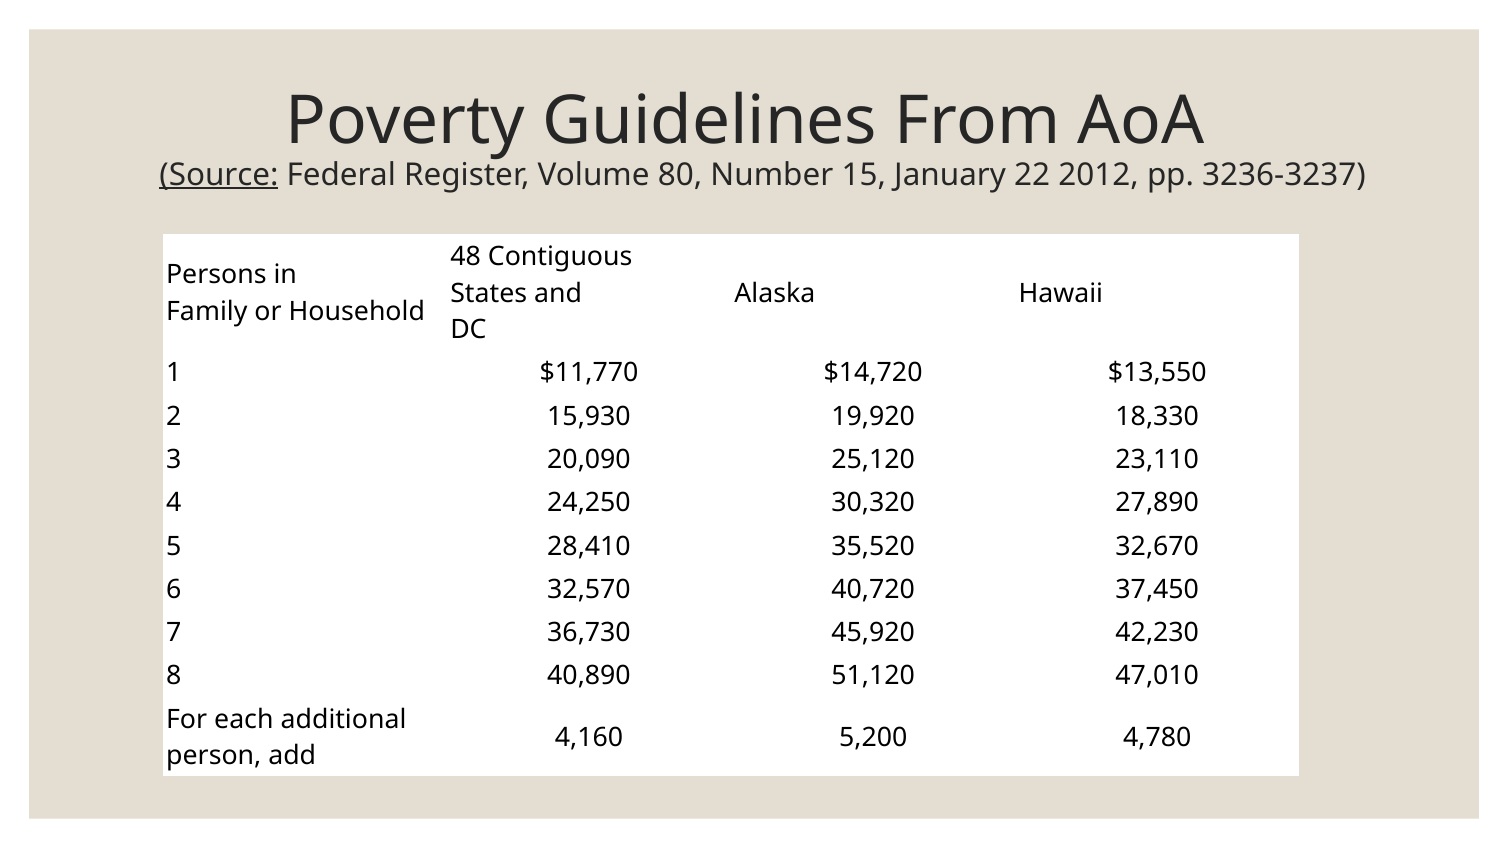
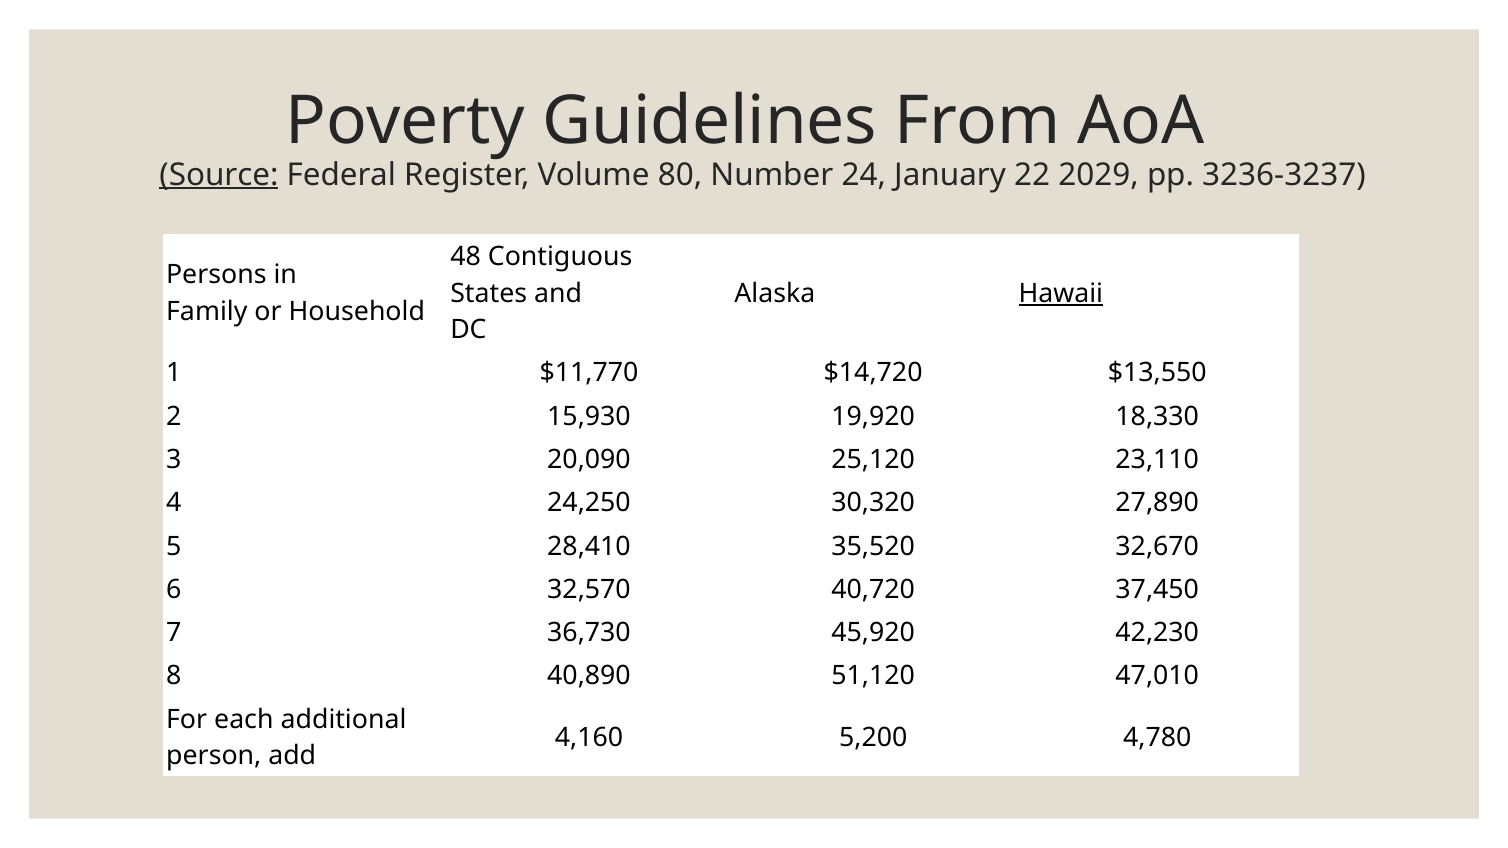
15: 15 -> 24
2012: 2012 -> 2029
Hawaii underline: none -> present
